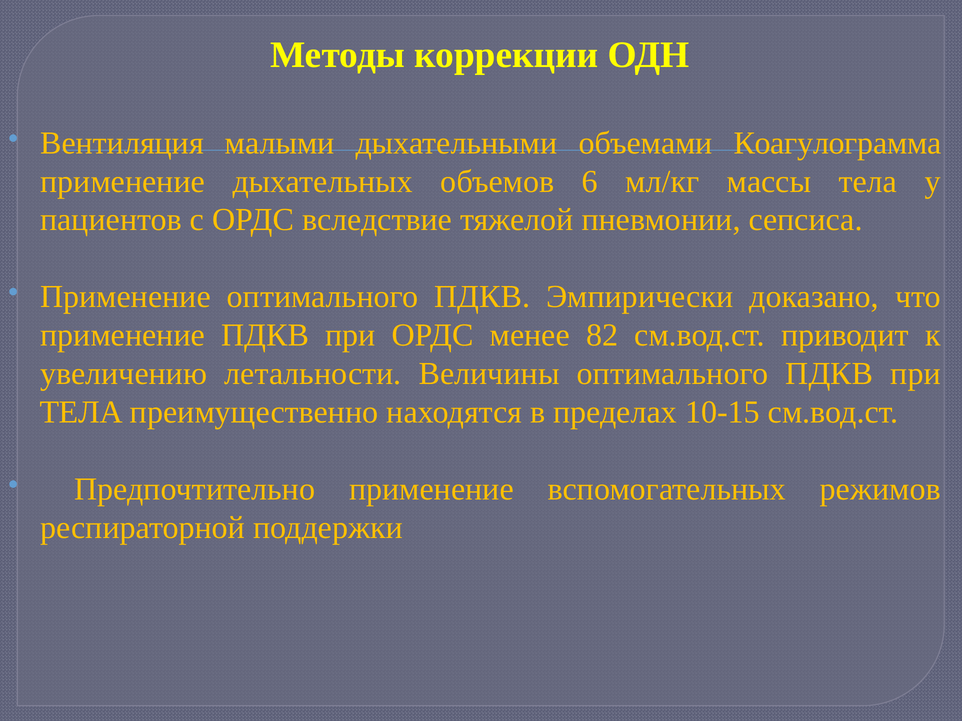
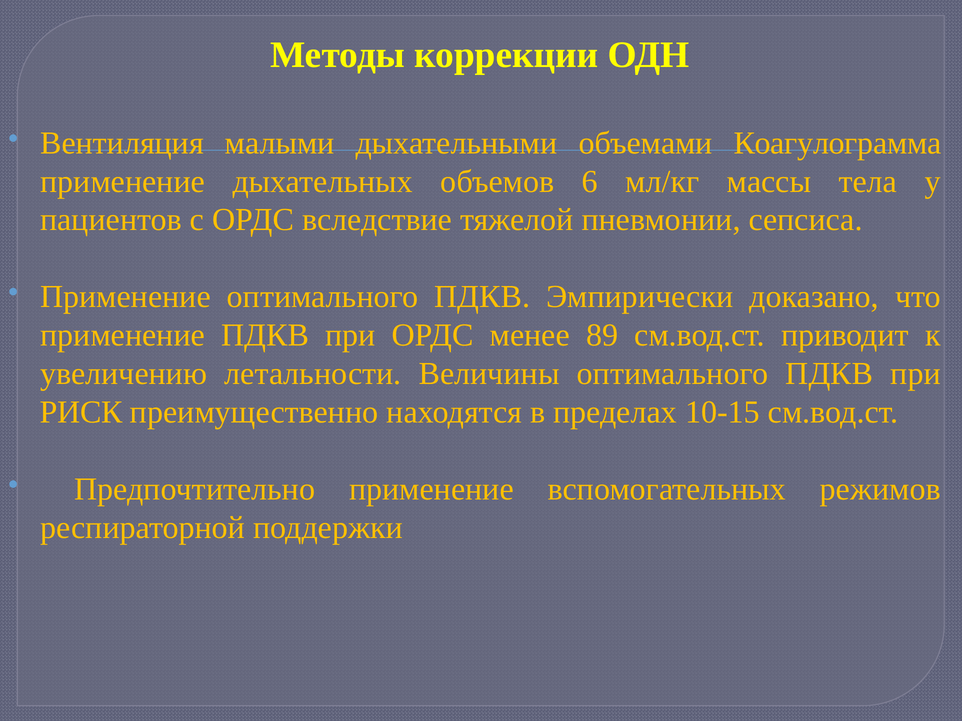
82: 82 -> 89
ТЕЛА at (81, 412): ТЕЛА -> РИСК
